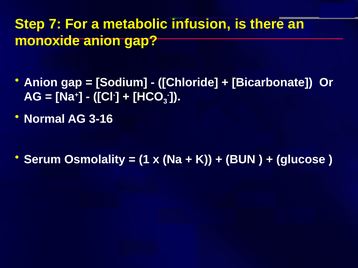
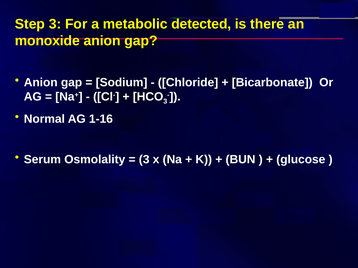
Step 7: 7 -> 3
infusion: infusion -> detected
3-16: 3-16 -> 1-16
1 at (144, 160): 1 -> 3
